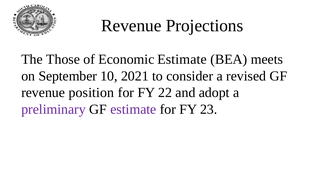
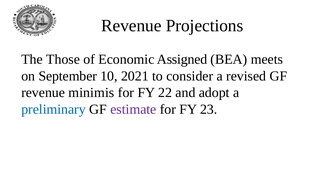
Economic Estimate: Estimate -> Assigned
position: position -> minimis
preliminary colour: purple -> blue
